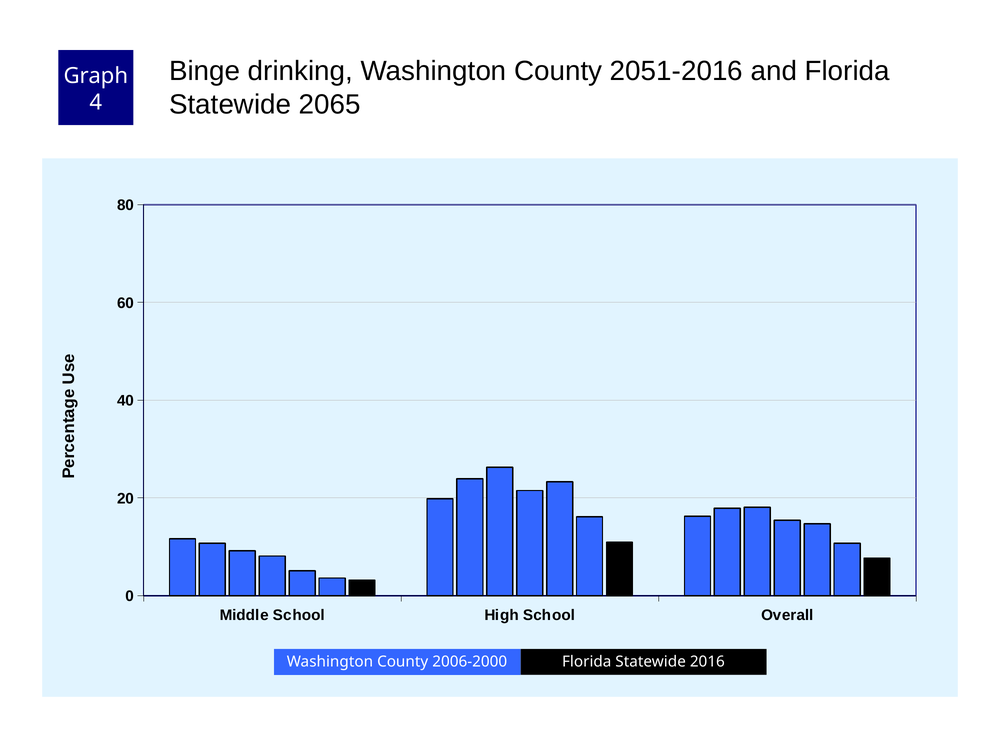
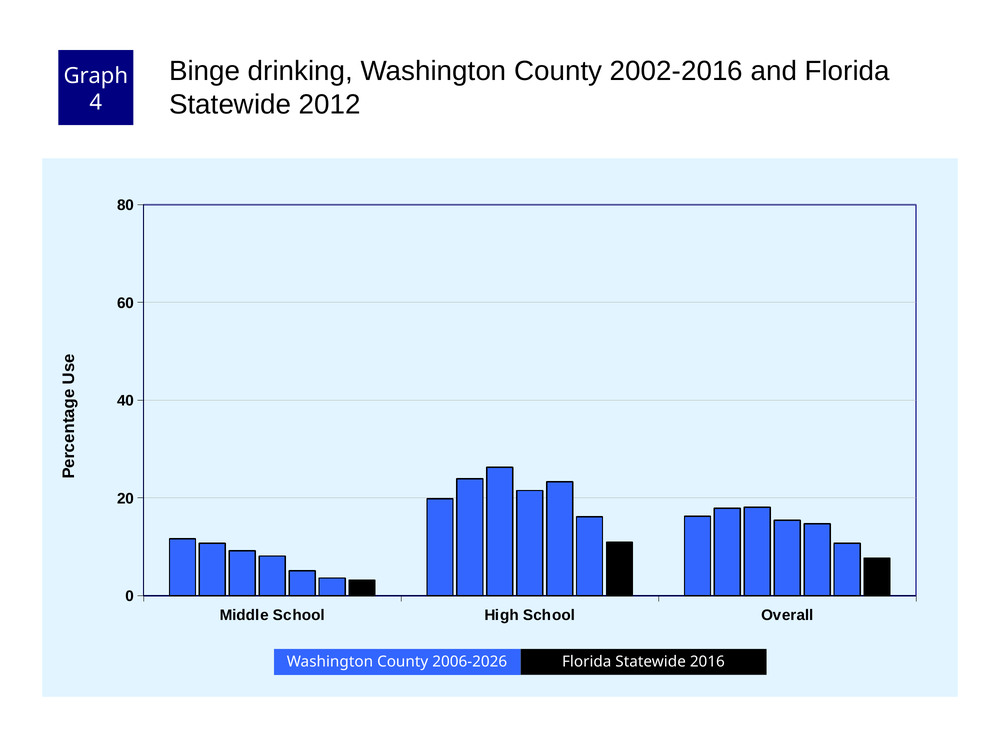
2051-2016: 2051-2016 -> 2002-2016
2065: 2065 -> 2012
2006-2000: 2006-2000 -> 2006-2026
